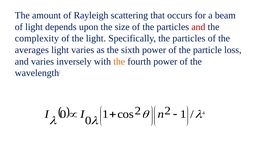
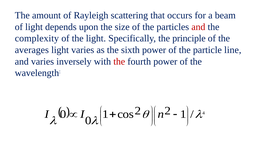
Specifically the particles: particles -> principle
loss: loss -> line
the at (119, 61) colour: orange -> red
